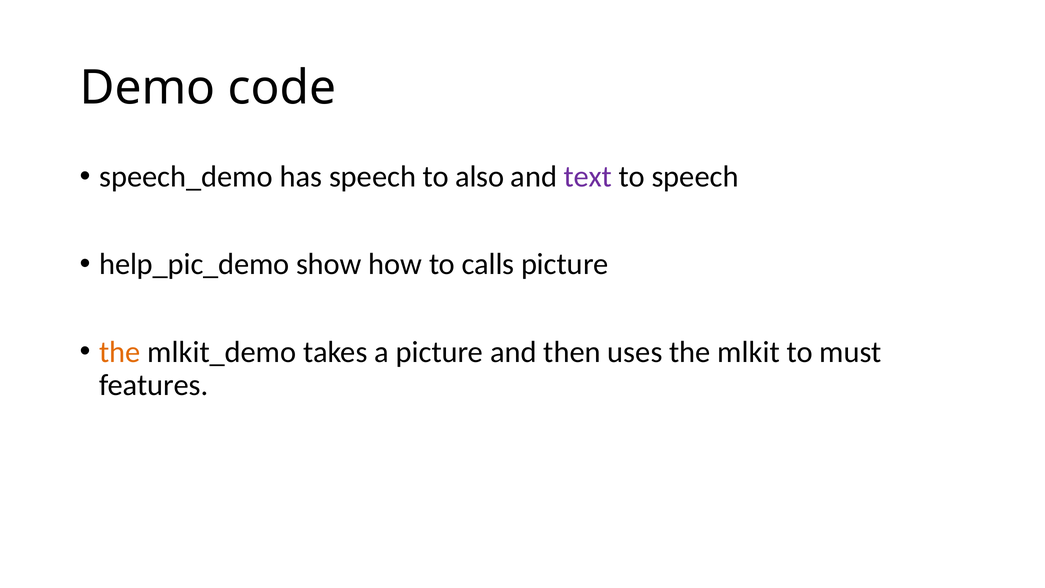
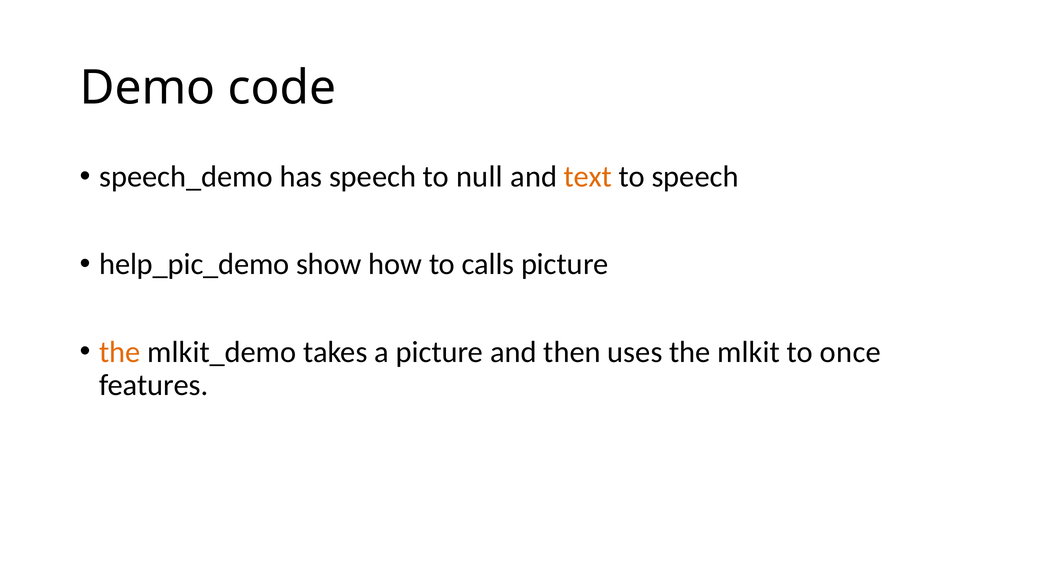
also: also -> null
text colour: purple -> orange
must: must -> once
